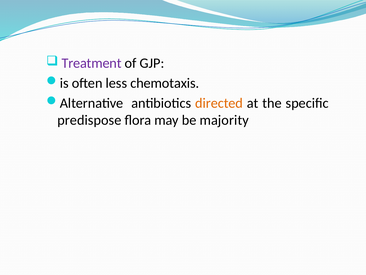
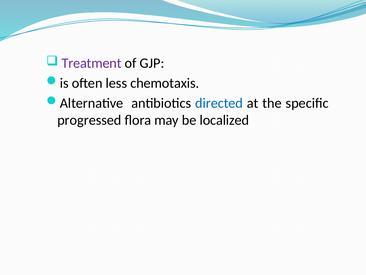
directed colour: orange -> blue
predispose: predispose -> progressed
majority: majority -> localized
